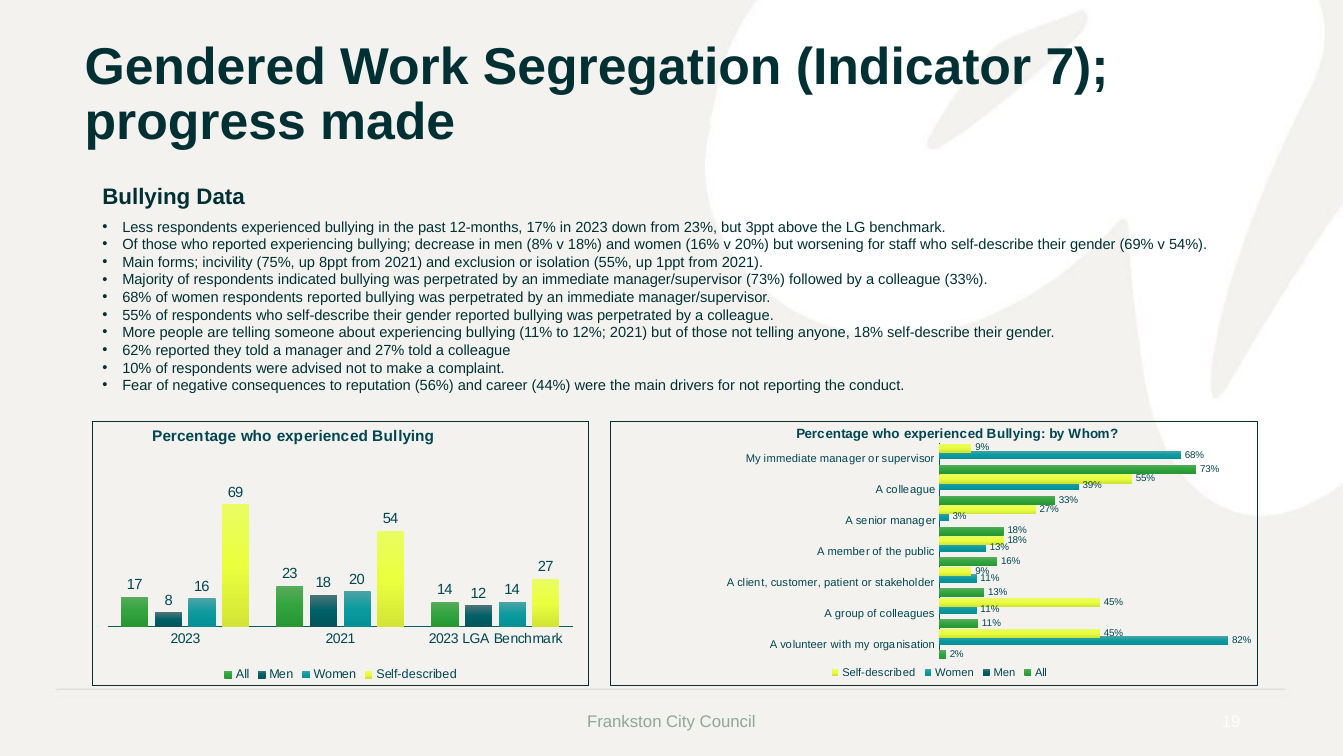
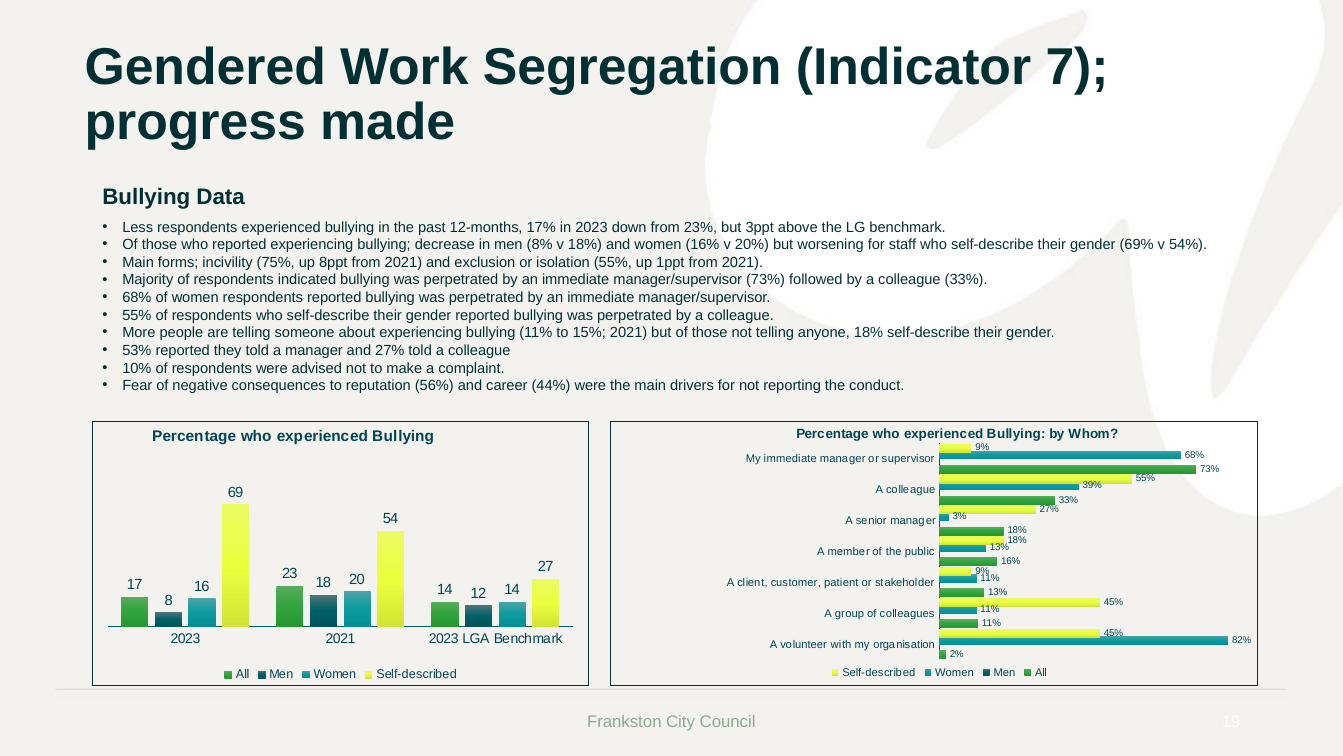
12%: 12% -> 15%
62%: 62% -> 53%
